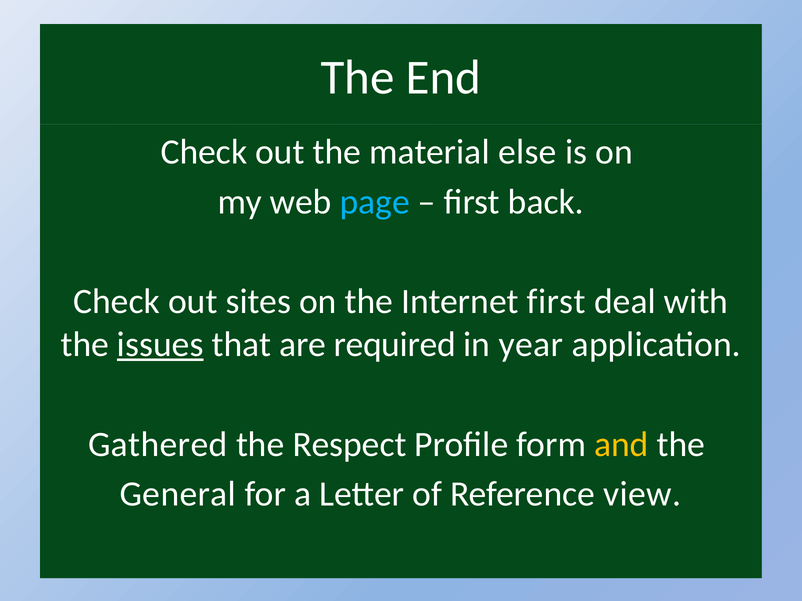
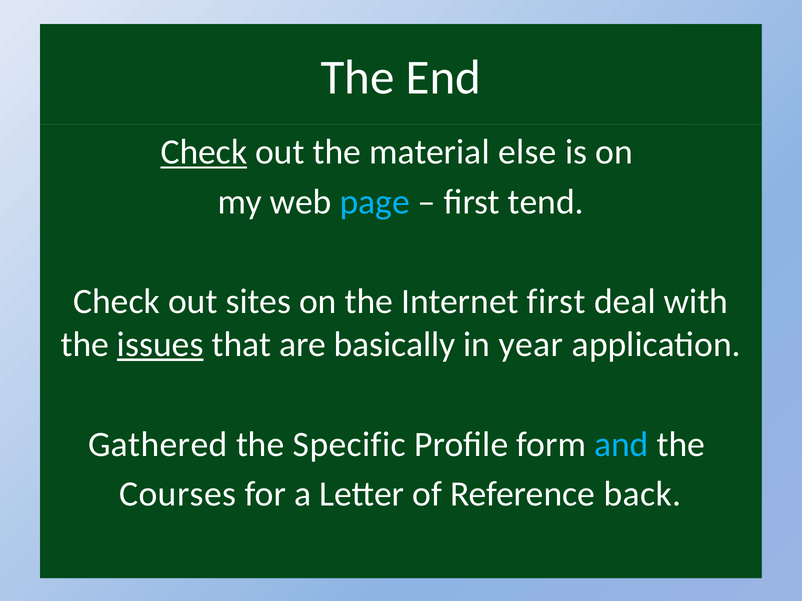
Check at (204, 152) underline: none -> present
back: back -> tend
required: required -> basically
Respect: Respect -> Specific
and colour: yellow -> light blue
General: General -> Courses
view: view -> back
